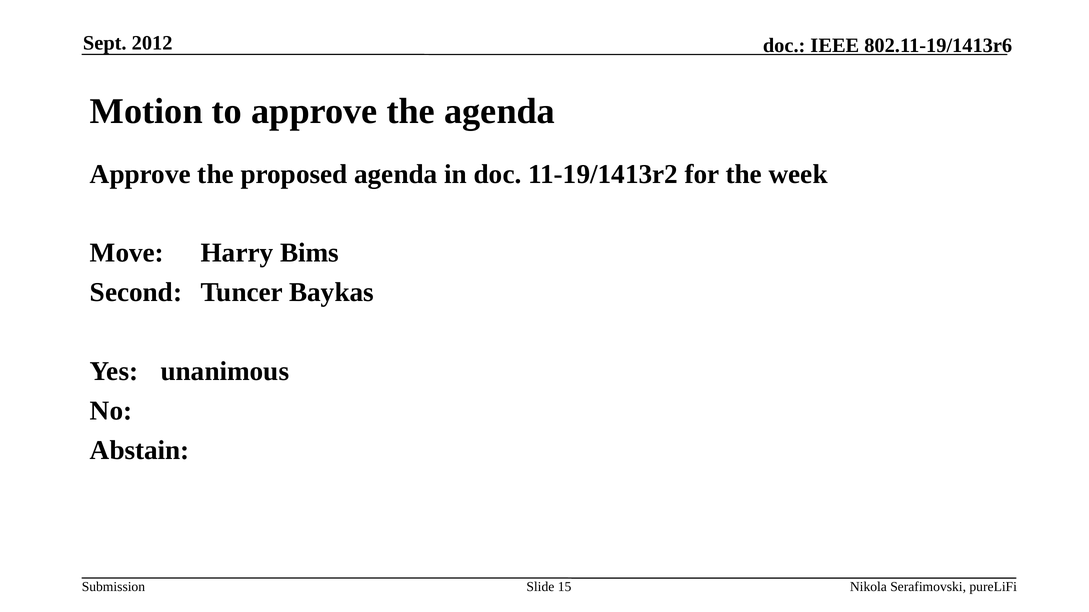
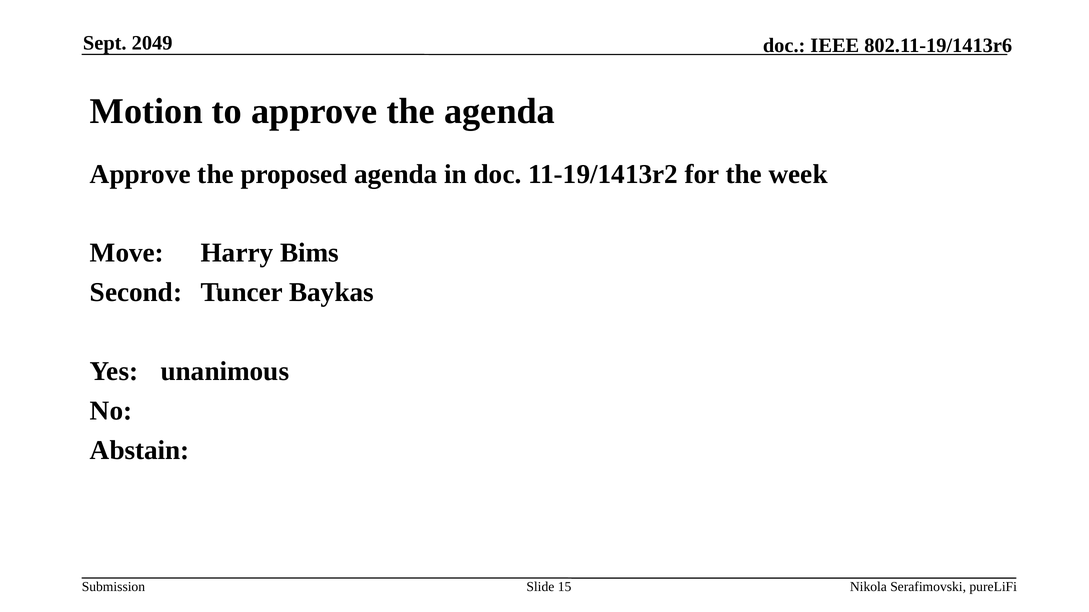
2012: 2012 -> 2049
